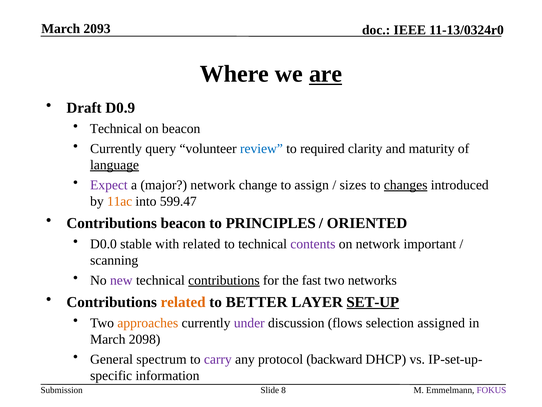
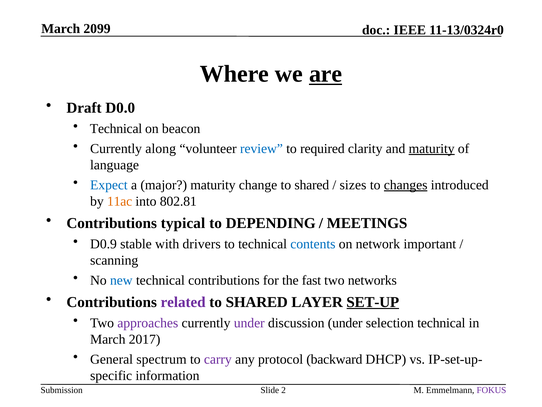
2093: 2093 -> 2099
D0.9: D0.9 -> D0.0
query: query -> along
maturity at (432, 149) underline: none -> present
language underline: present -> none
Expect colour: purple -> blue
major network: network -> maturity
change to assign: assign -> shared
599.47: 599.47 -> 802.81
Contributions beacon: beacon -> typical
PRINCIPLES: PRINCIPLES -> DEPENDING
ORIENTED: ORIENTED -> MEETINGS
D0.0: D0.0 -> D0.9
with related: related -> drivers
contents colour: purple -> blue
new colour: purple -> blue
contributions at (224, 280) underline: present -> none
related at (183, 302) colour: orange -> purple
BETTER at (257, 302): BETTER -> SHARED
approaches colour: orange -> purple
discussion flows: flows -> under
selection assigned: assigned -> technical
2098: 2098 -> 2017
8: 8 -> 2
